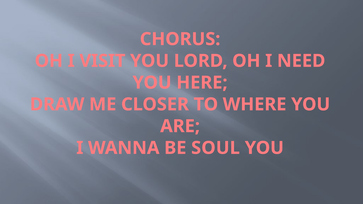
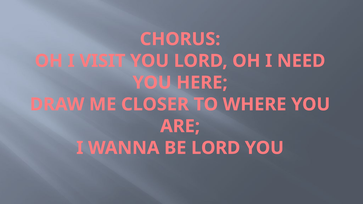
BE SOUL: SOUL -> LORD
